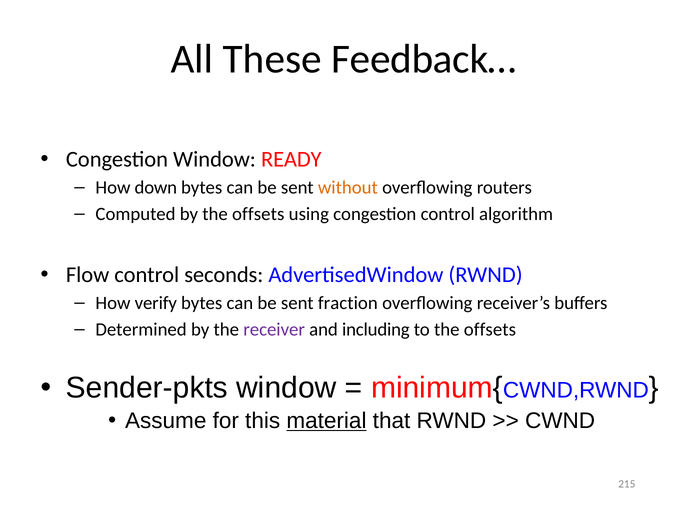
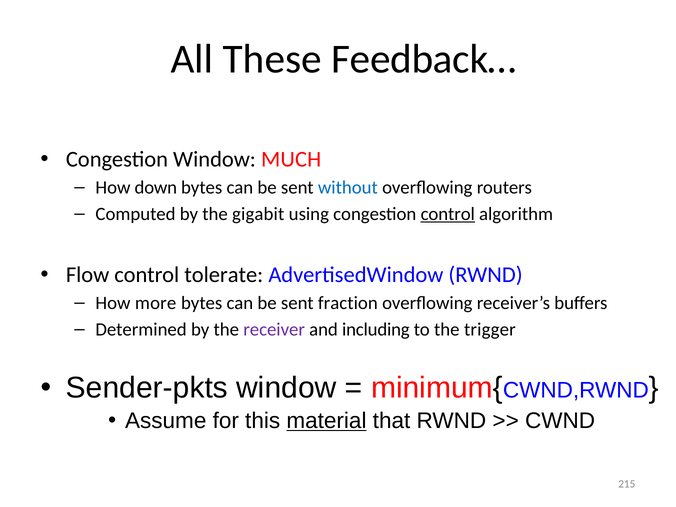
READY: READY -> MUCH
without colour: orange -> blue
by the offsets: offsets -> gigabit
control at (448, 214) underline: none -> present
seconds: seconds -> tolerate
verify: verify -> more
to the offsets: offsets -> trigger
